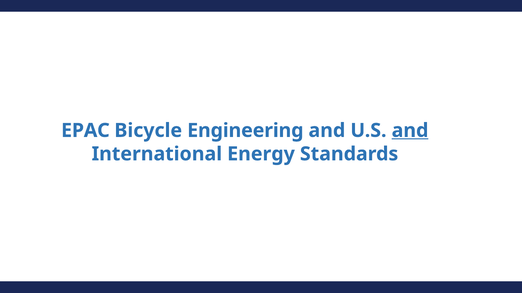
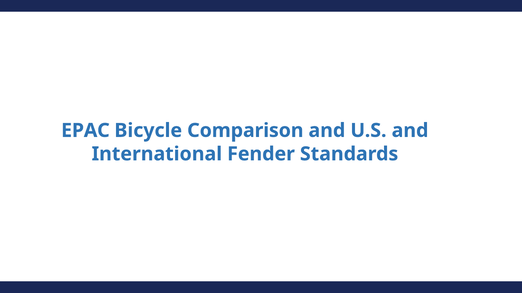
Engineering: Engineering -> Comparison
and at (410, 131) underline: present -> none
Energy: Energy -> Fender
